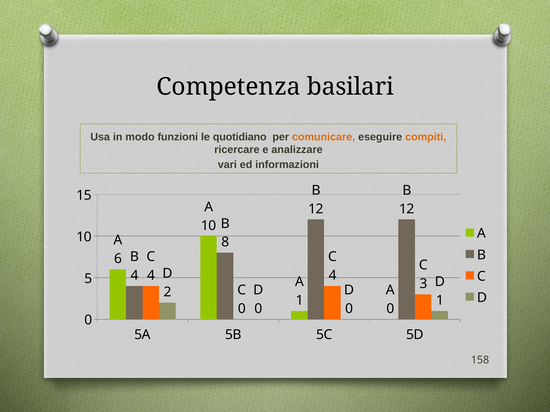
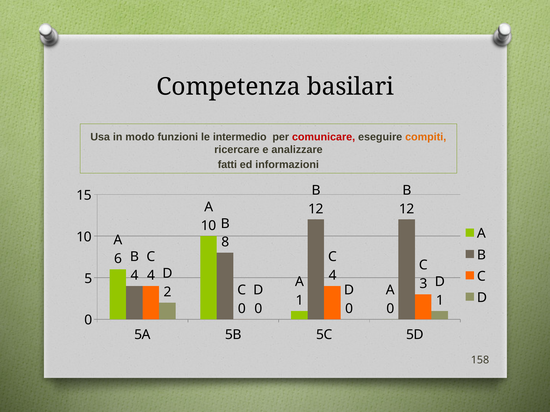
quotidiano: quotidiano -> intermedio
comunicare colour: orange -> red
vari: vari -> fatti
